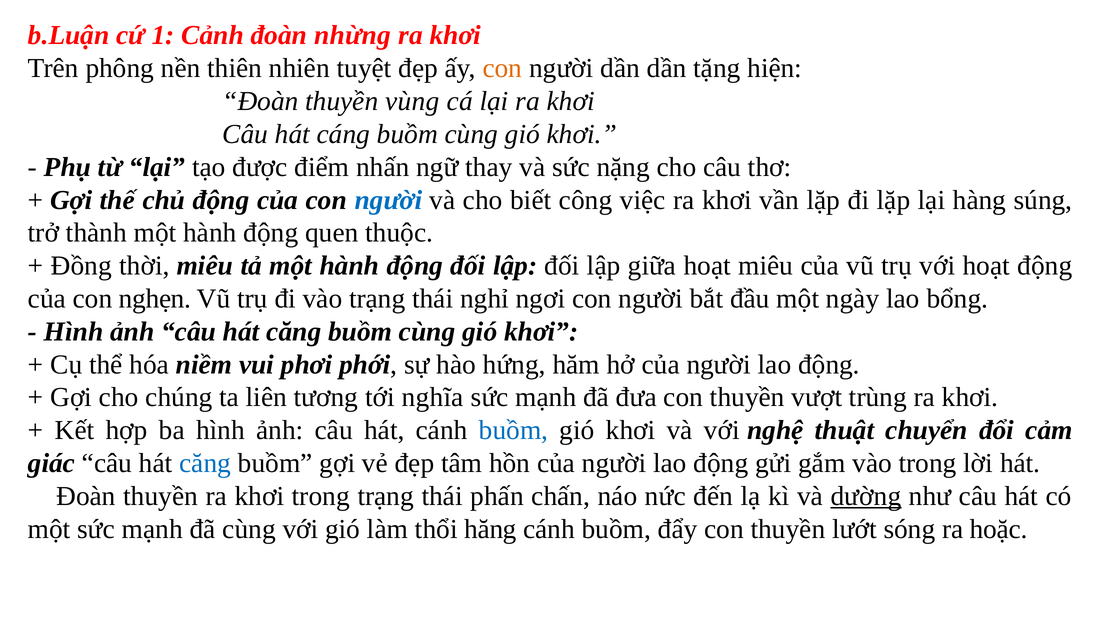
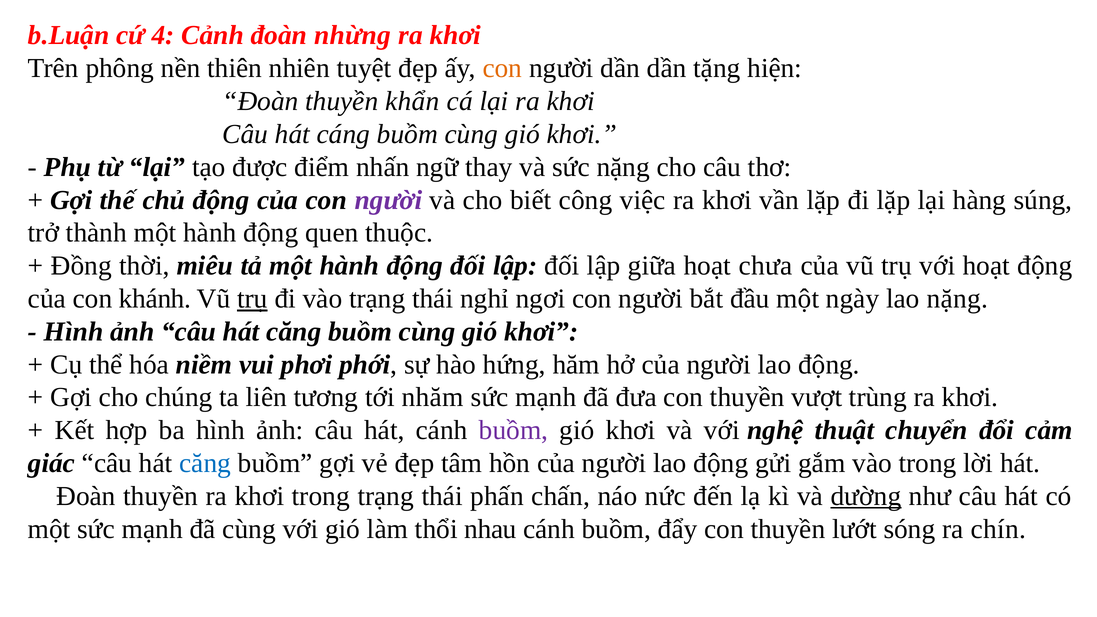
1: 1 -> 4
vùng: vùng -> khẩn
người at (388, 200) colour: blue -> purple
hoạt miêu: miêu -> chưa
nghẹn: nghẹn -> khánh
trụ at (252, 299) underline: none -> present
lao bổng: bổng -> nặng
nghĩa: nghĩa -> nhăm
buồm at (514, 430) colour: blue -> purple
hăng: hăng -> nhau
hoặc: hoặc -> chín
